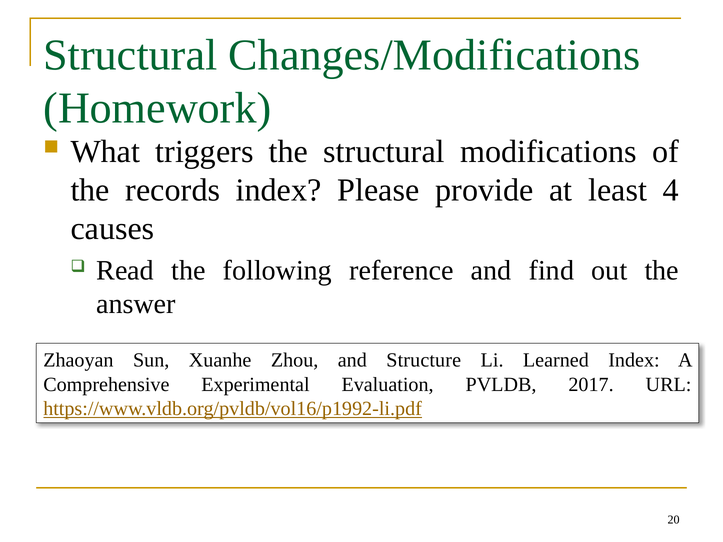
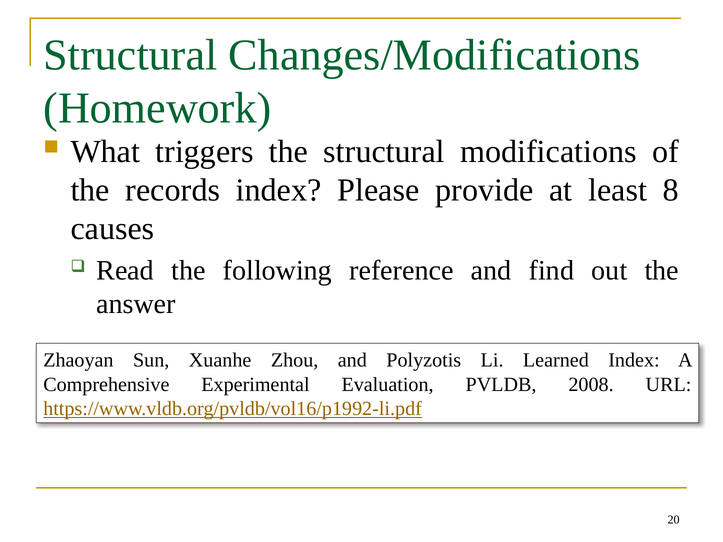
4: 4 -> 8
Structure: Structure -> Polyzotis
2017: 2017 -> 2008
